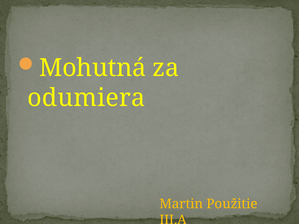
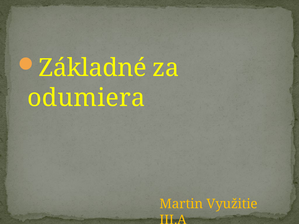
Mohutná: Mohutná -> Základné
Použitie: Použitie -> Využitie
